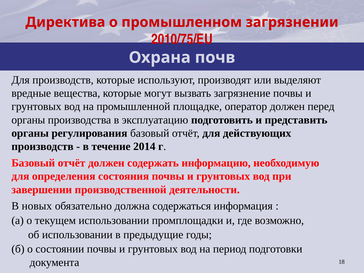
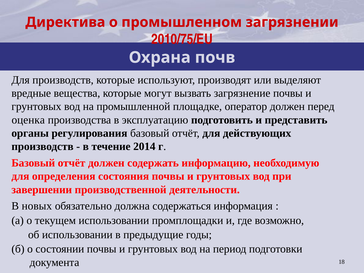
органы at (28, 120): органы -> оценка
